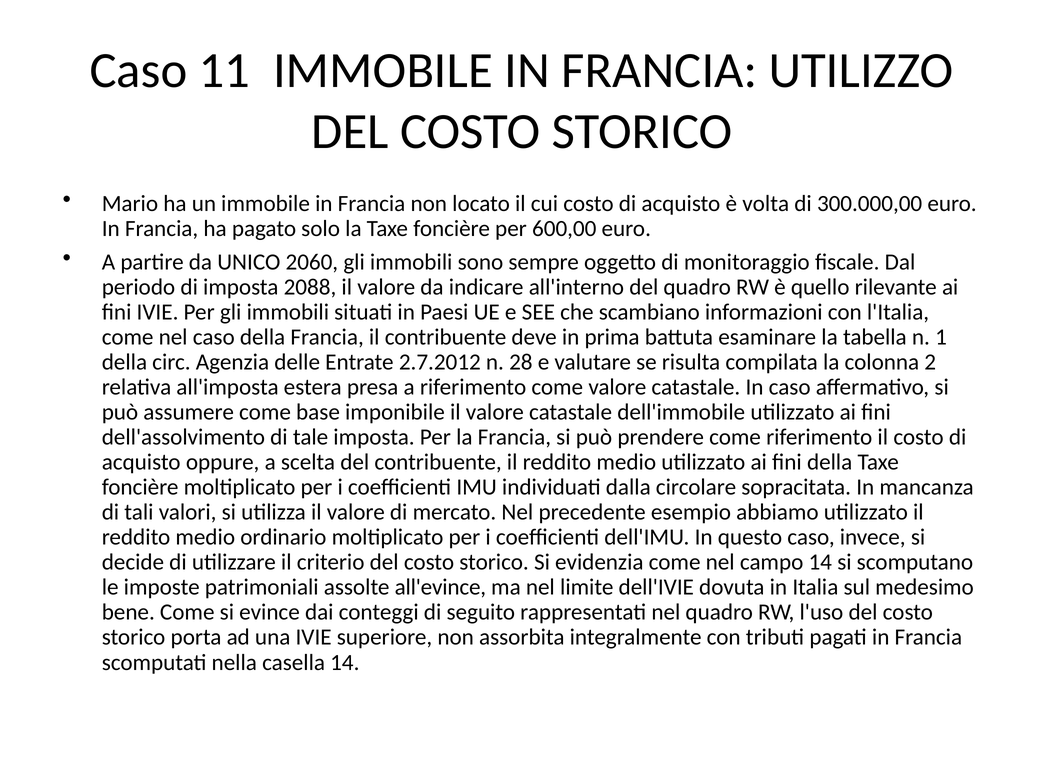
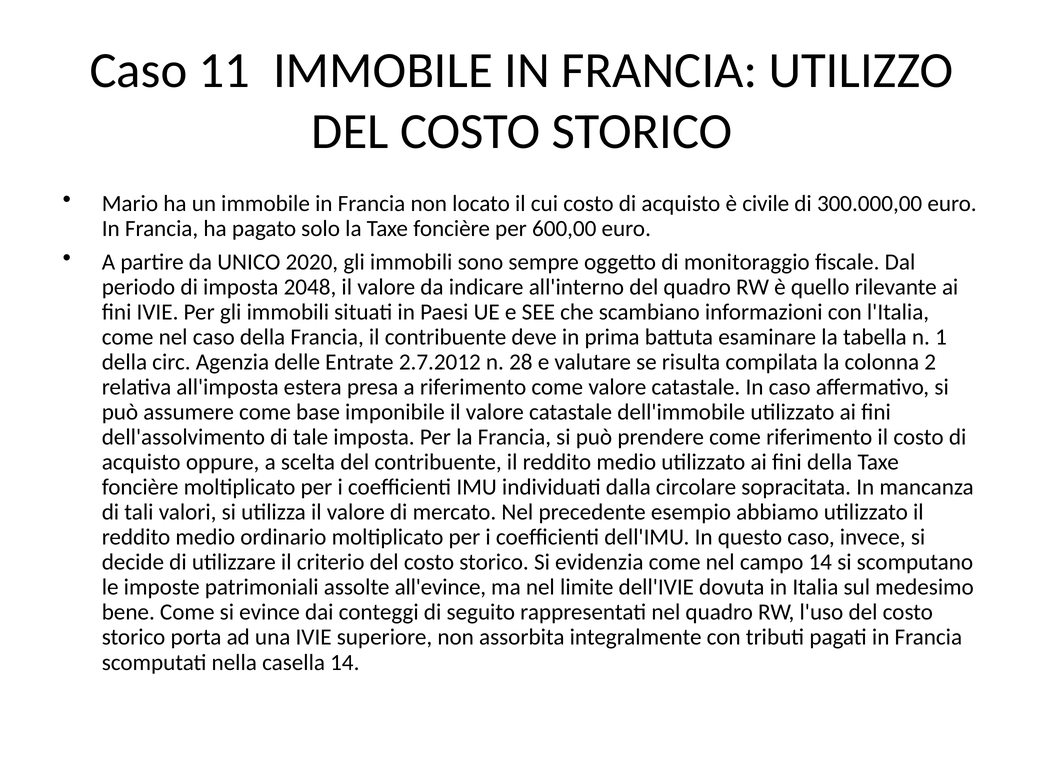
volta: volta -> civile
2060: 2060 -> 2020
2088: 2088 -> 2048
